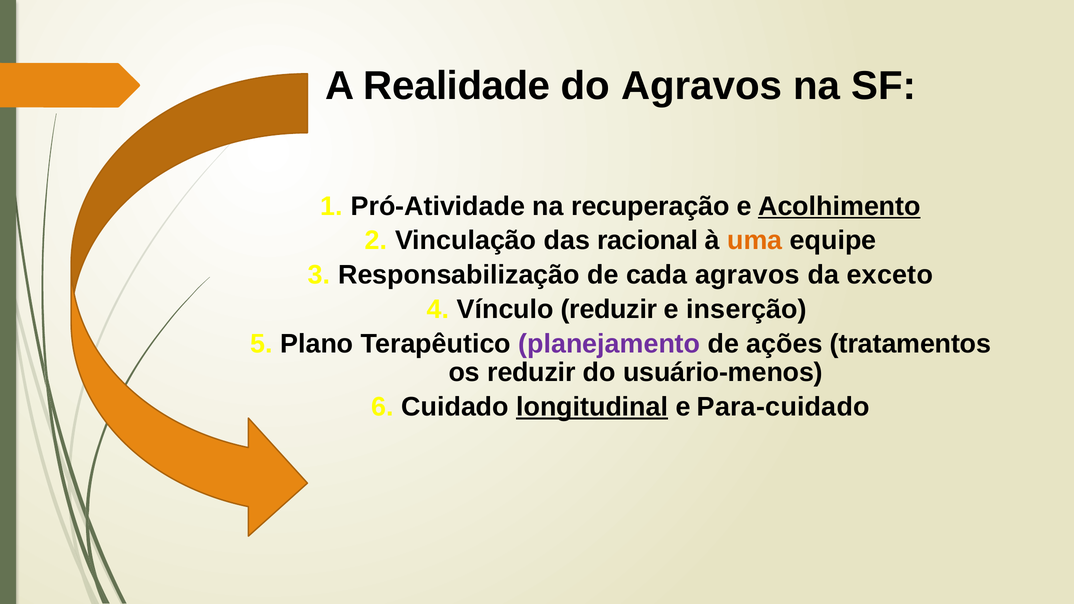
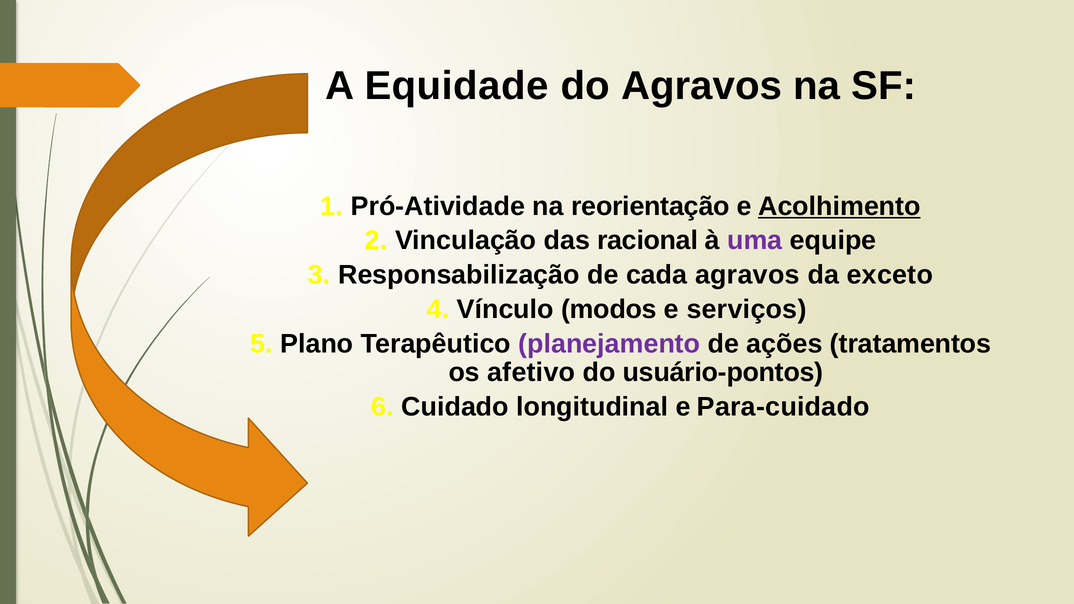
Realidade: Realidade -> Equidade
recuperação: recuperação -> reorientação
uma colour: orange -> purple
Vínculo reduzir: reduzir -> modos
inserção: inserção -> serviços
os reduzir: reduzir -> afetivo
usuário-menos: usuário-menos -> usuário-pontos
longitudinal underline: present -> none
